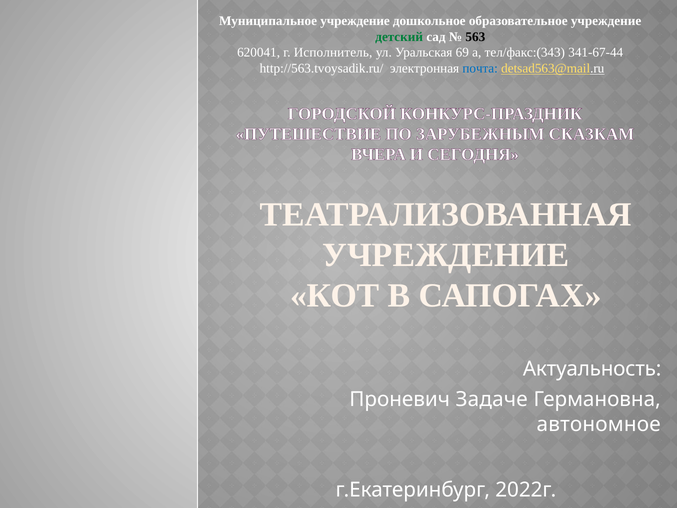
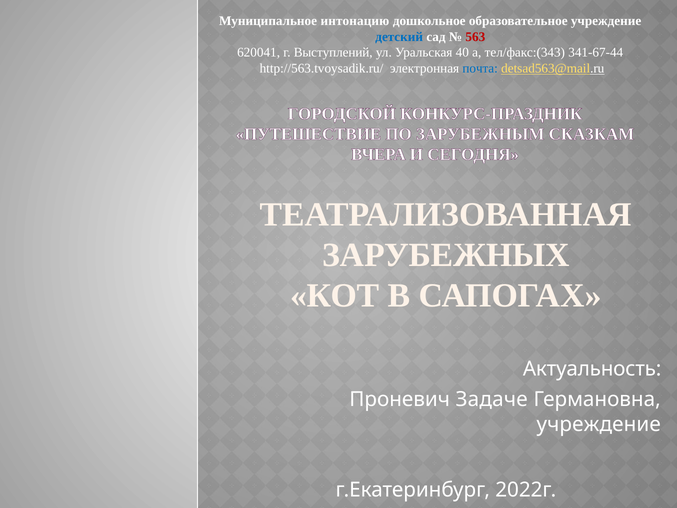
Муниципальное учреждение: учреждение -> интонацию
детский colour: green -> blue
563 colour: black -> red
Исполнитель: Исполнитель -> Выступлений
69: 69 -> 40
УЧРЕЖДЕНИЕ at (446, 255): УЧРЕЖДЕНИЕ -> ЗАРУБЕЖНЫХ
автономное at (599, 424): автономное -> учреждение
